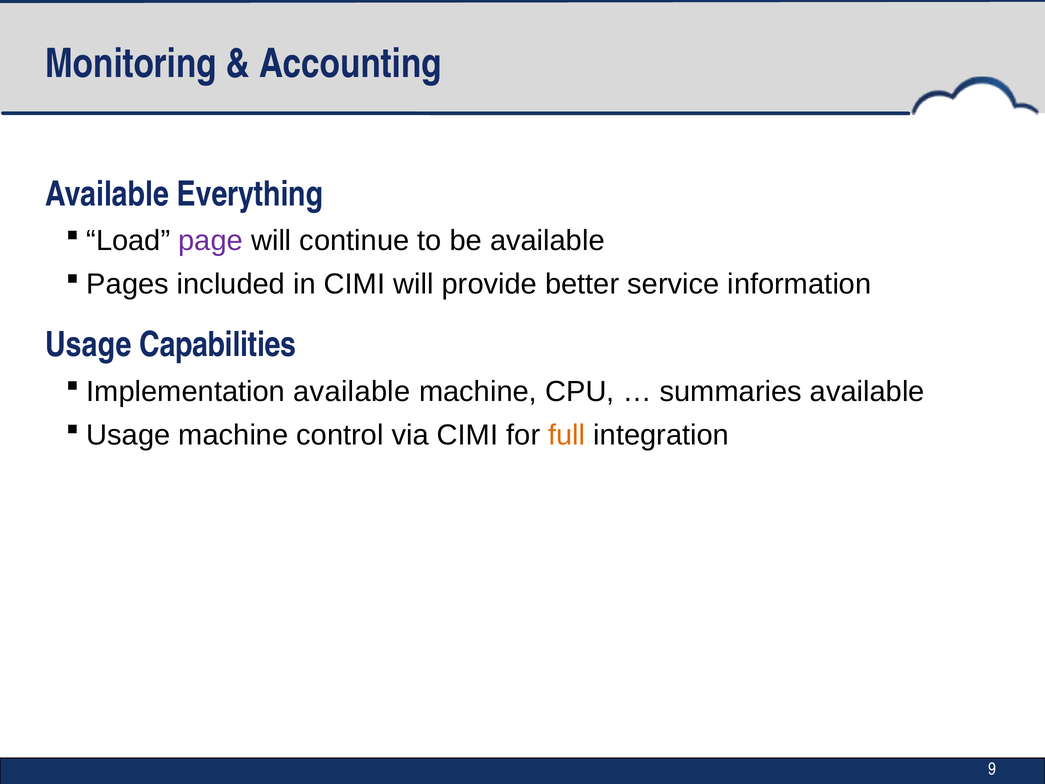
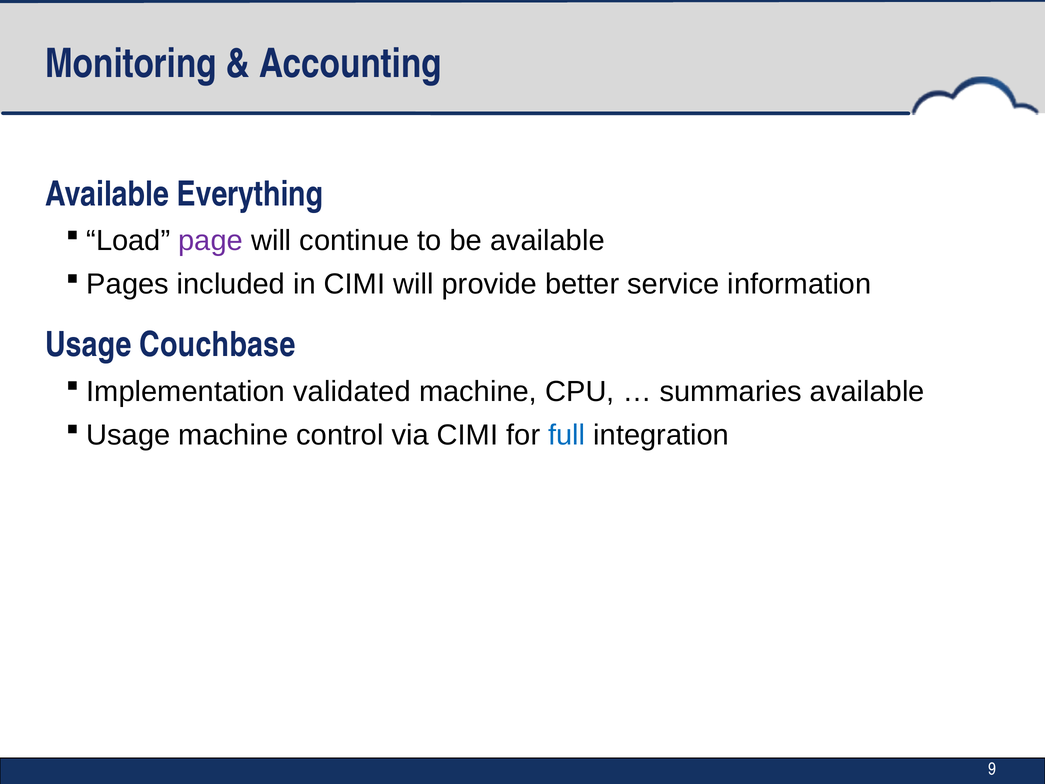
Capabilities: Capabilities -> Couchbase
Implementation available: available -> validated
full colour: orange -> blue
